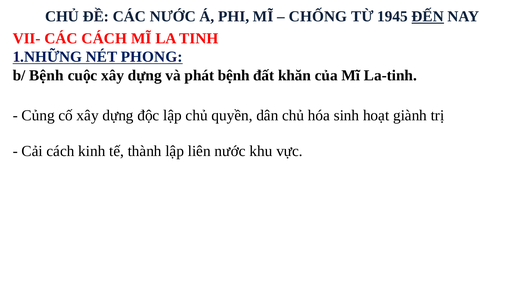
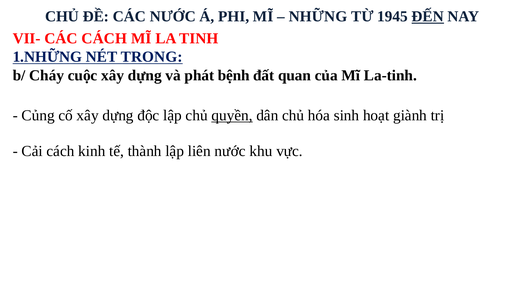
CHỐNG: CHỐNG -> NHỮNG
PHONG: PHONG -> TRONG
b/ Bệnh: Bệnh -> Cháy
khăn: khăn -> quan
quyền underline: none -> present
